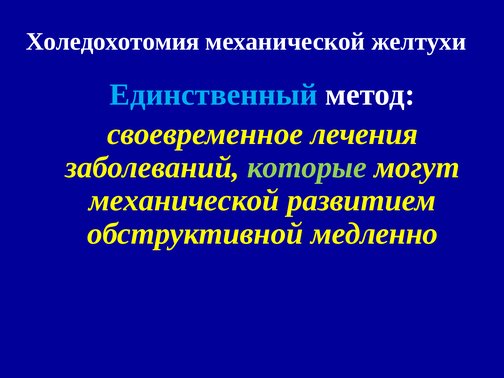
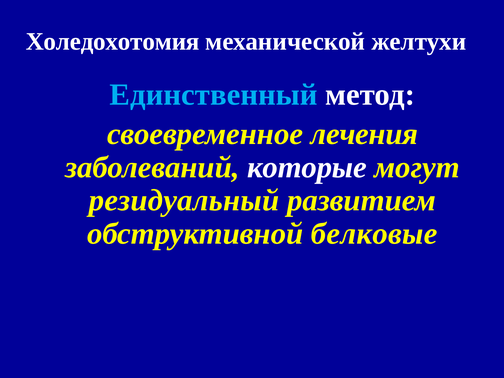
которые colour: light green -> white
механической at (184, 200): механической -> резидуальный
медленно: медленно -> белковые
